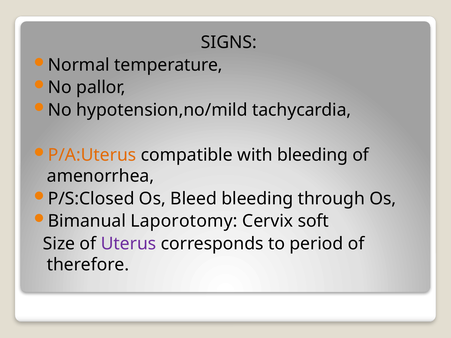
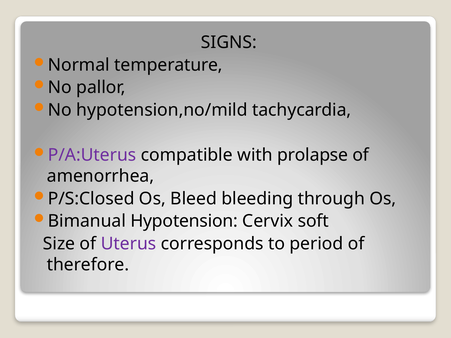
P/A:Uterus colour: orange -> purple
with bleeding: bleeding -> prolapse
Laporotomy: Laporotomy -> Hypotension
